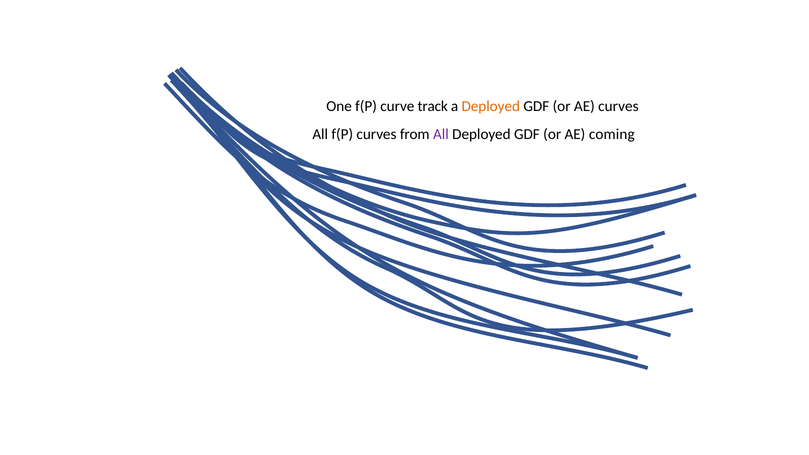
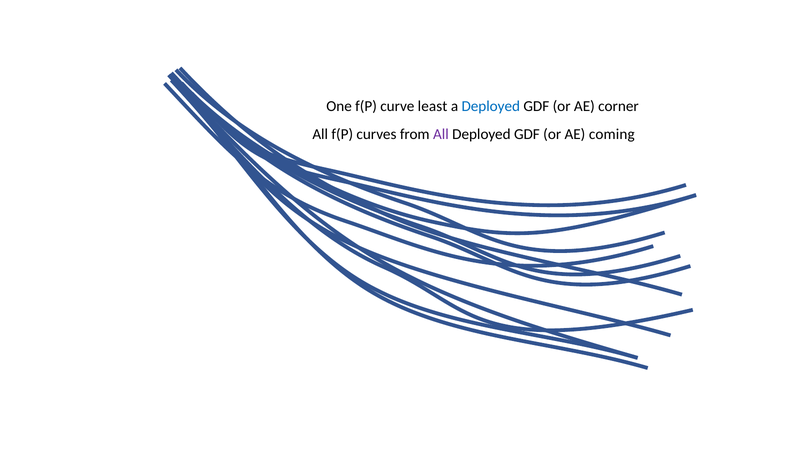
track: track -> least
Deployed at (491, 106) colour: orange -> blue
AE curves: curves -> corner
